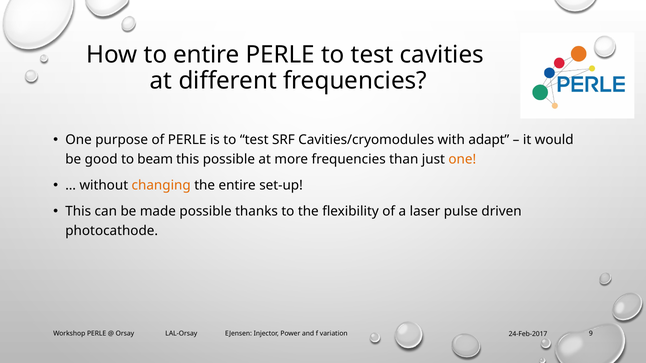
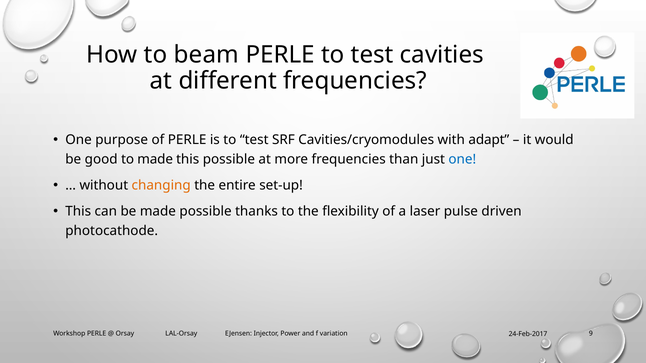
to entire: entire -> beam
to beam: beam -> made
one at (462, 159) colour: orange -> blue
